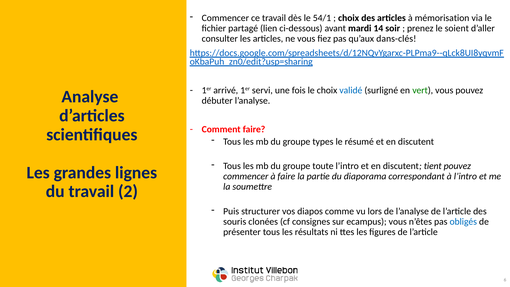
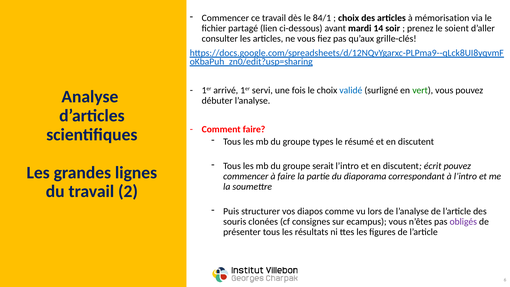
54/1: 54/1 -> 84/1
dans-clés: dans-clés -> grille-clés
toute: toute -> serait
tient: tient -> écrit
obligés colour: blue -> purple
